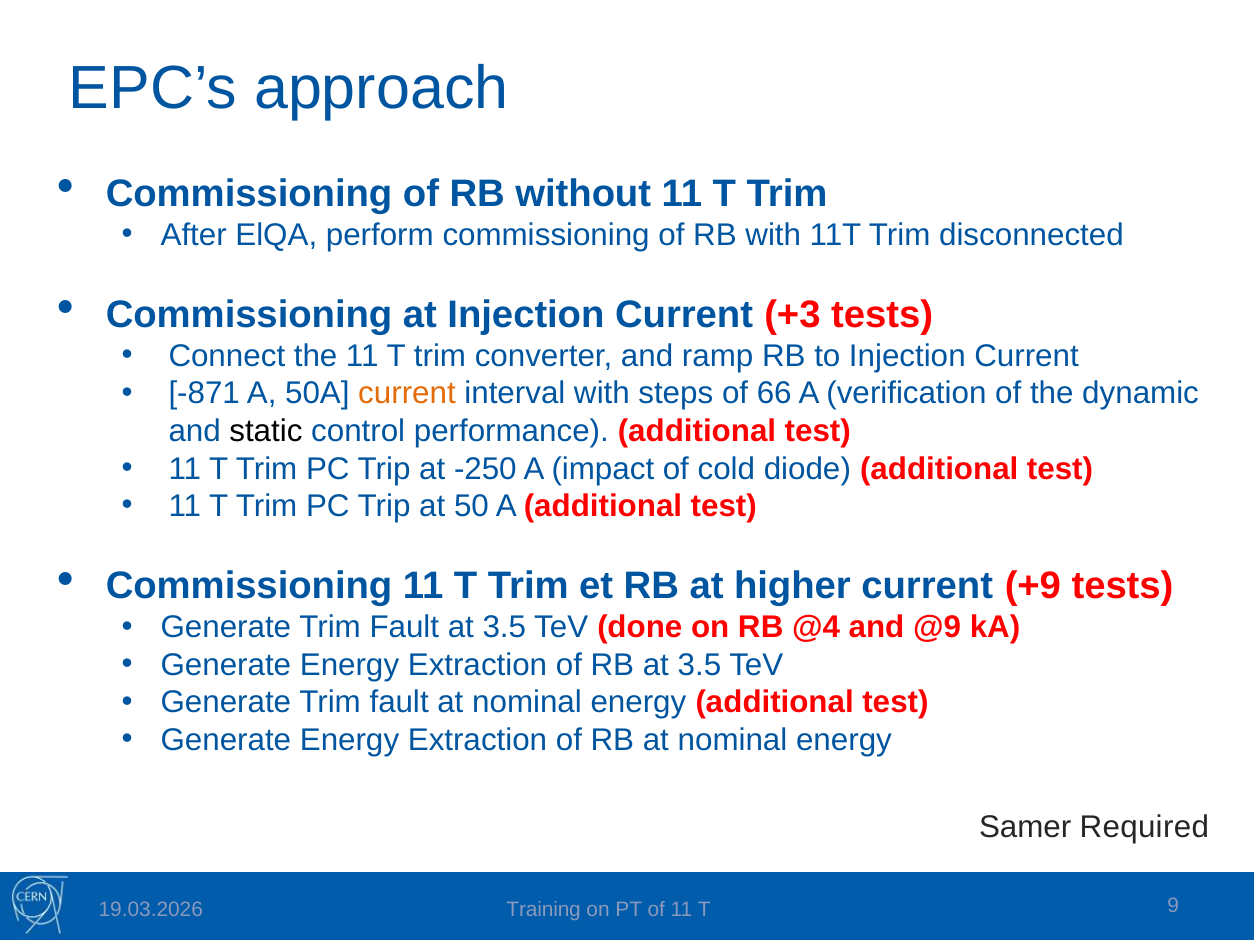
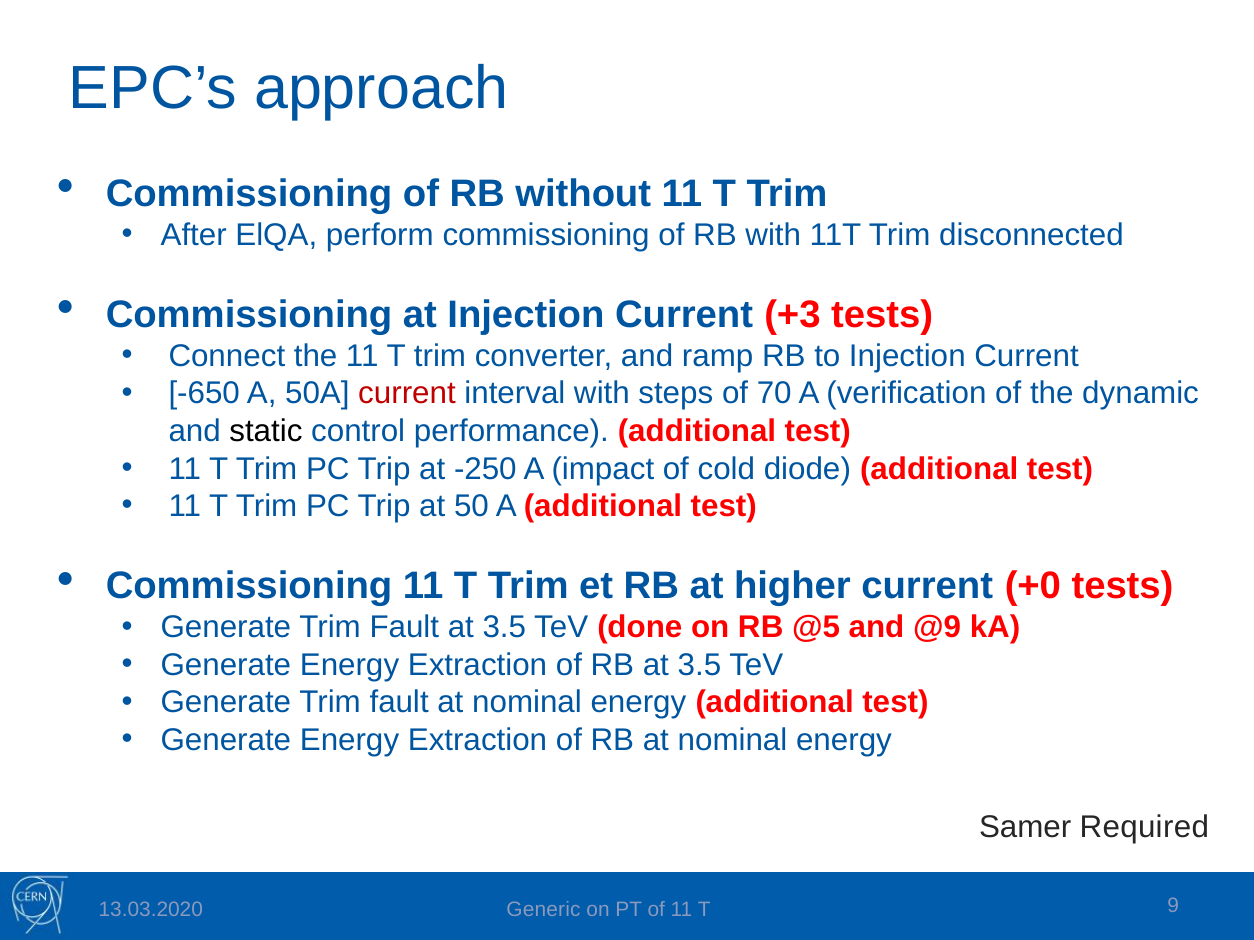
-871: -871 -> -650
current at (407, 394) colour: orange -> red
66: 66 -> 70
+9: +9 -> +0
@4: @4 -> @5
19.03.2026: 19.03.2026 -> 13.03.2020
Training: Training -> Generic
